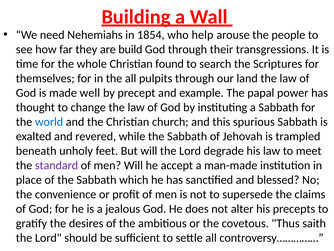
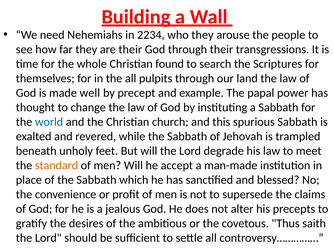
1854: 1854 -> 2234
who help: help -> they
are build: build -> their
standard colour: purple -> orange
